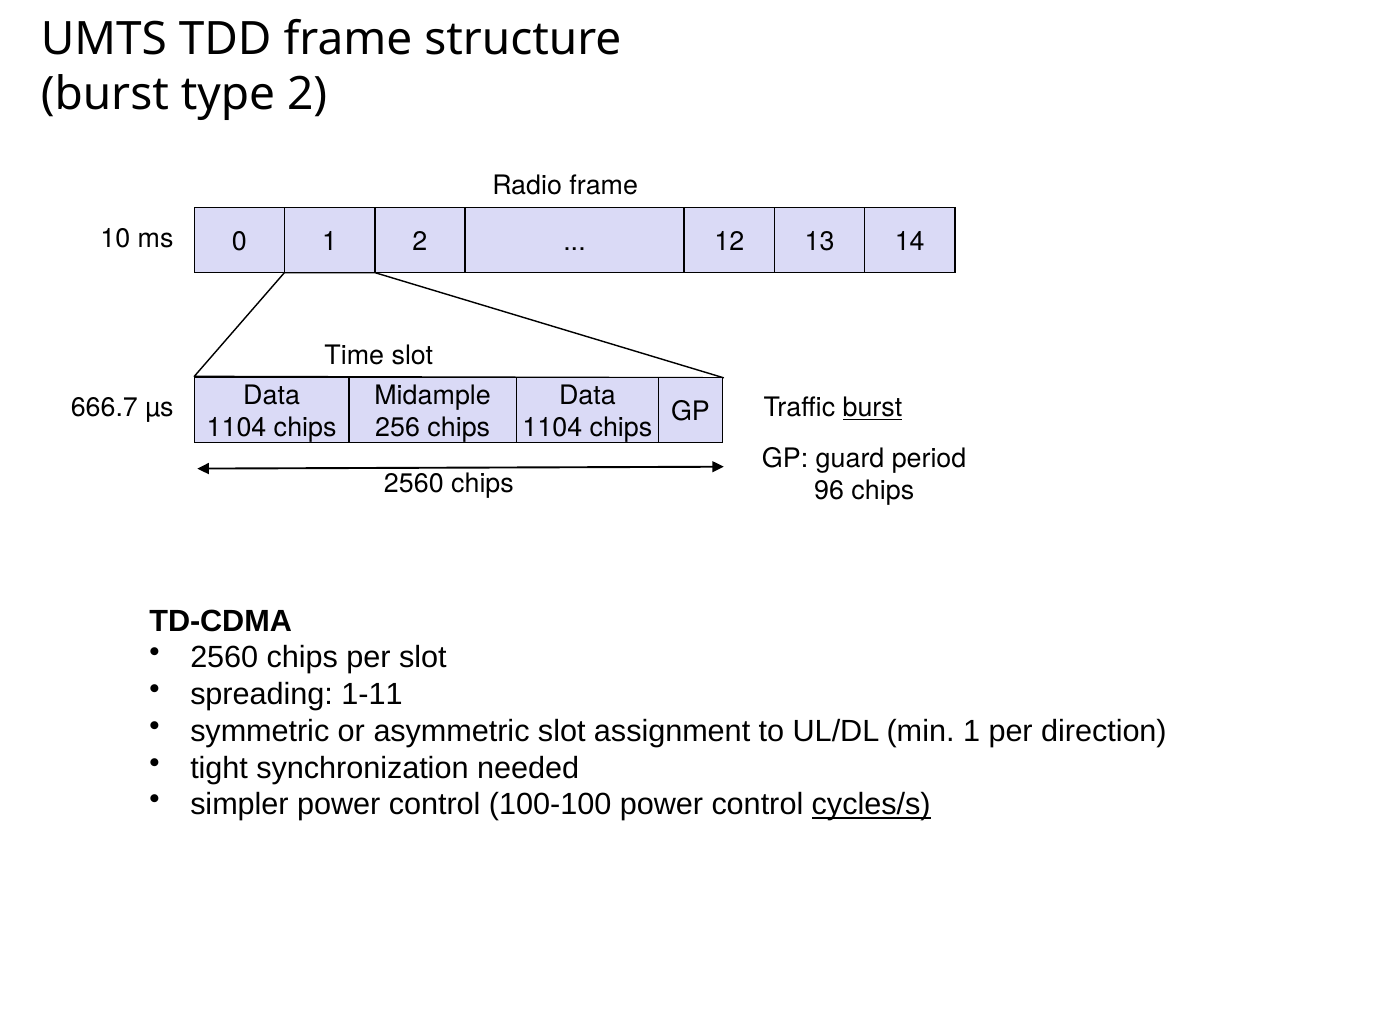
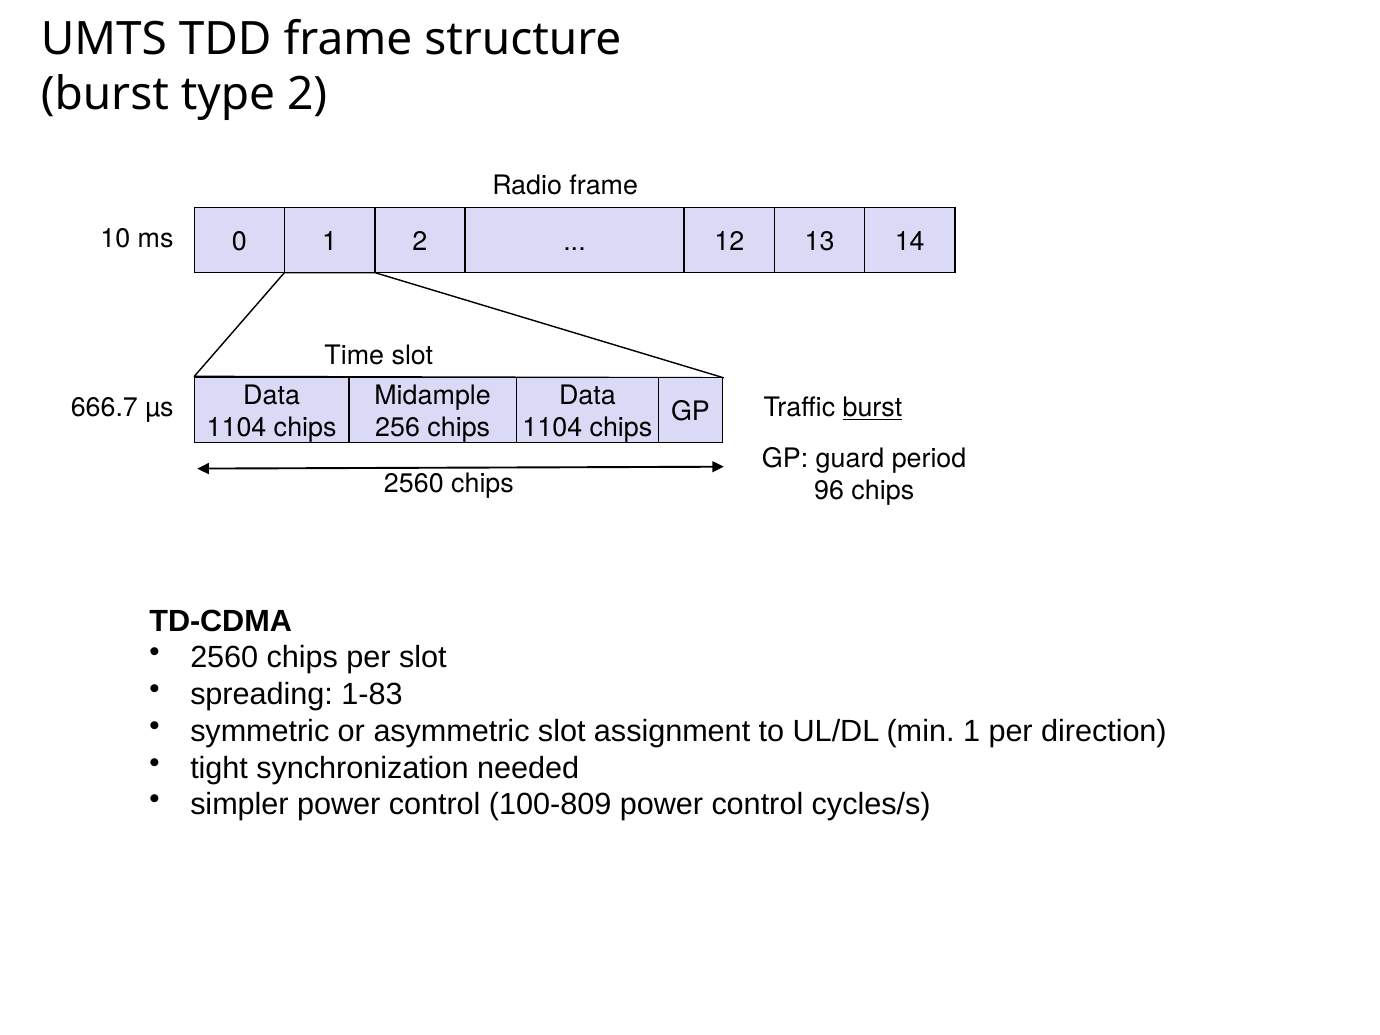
1-11: 1-11 -> 1-83
100-100: 100-100 -> 100-809
cycles/s underline: present -> none
